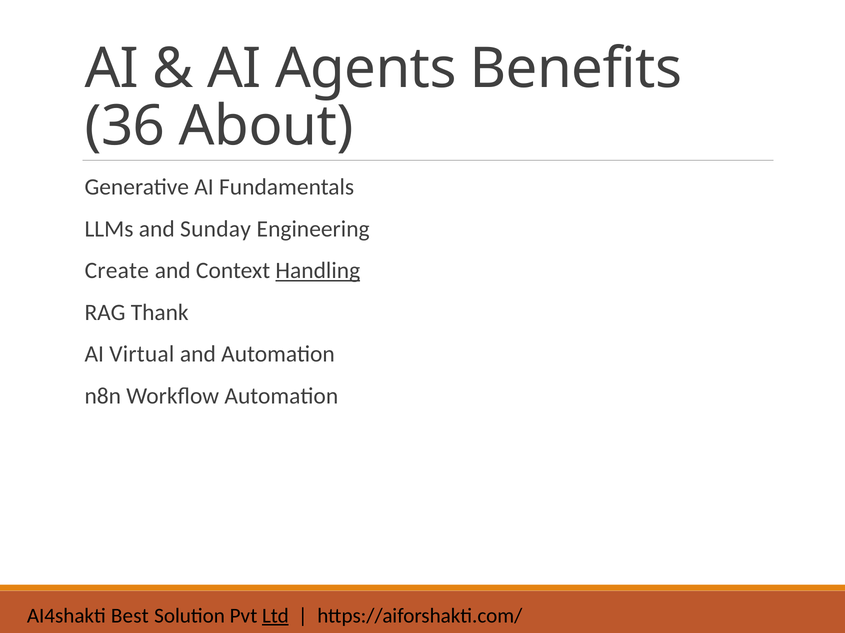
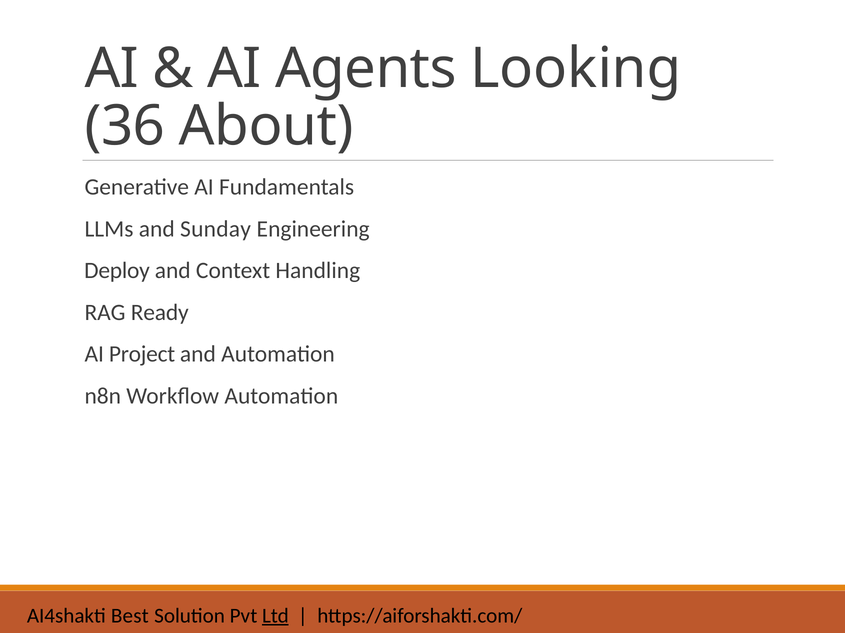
Benefits: Benefits -> Looking
Create: Create -> Deploy
Handling underline: present -> none
Thank: Thank -> Ready
Virtual: Virtual -> Project
